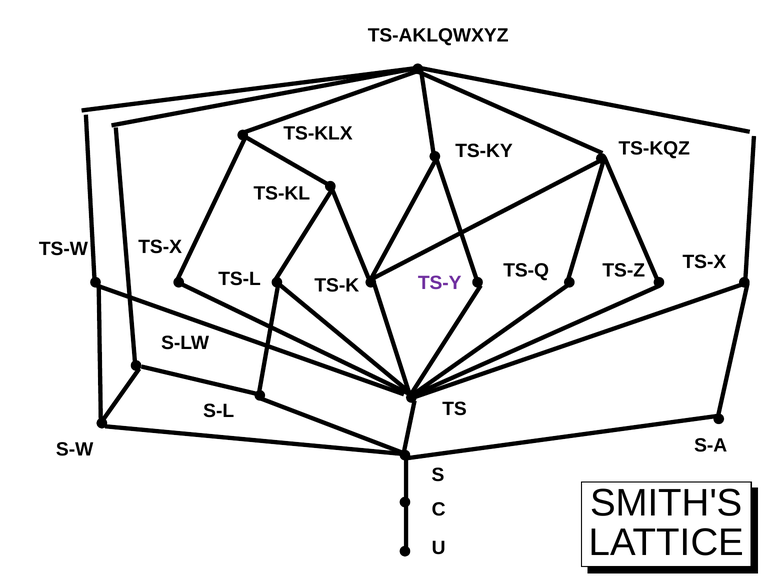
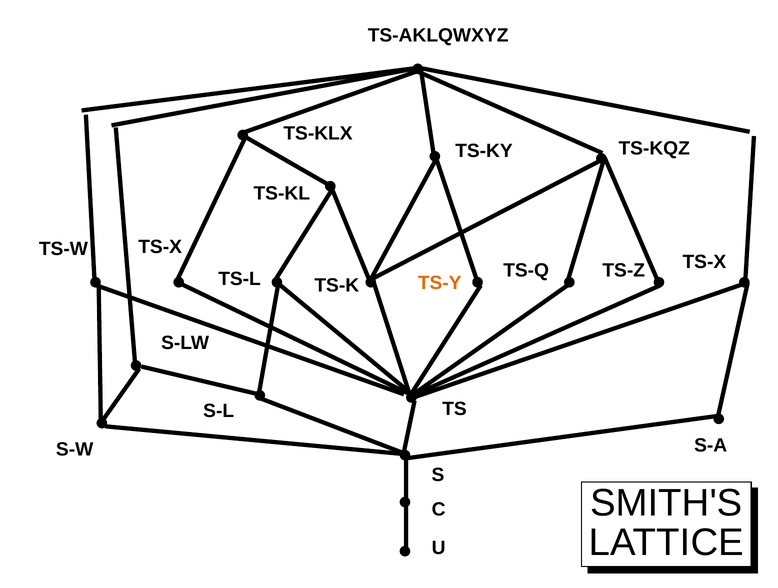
TS-Y colour: purple -> orange
